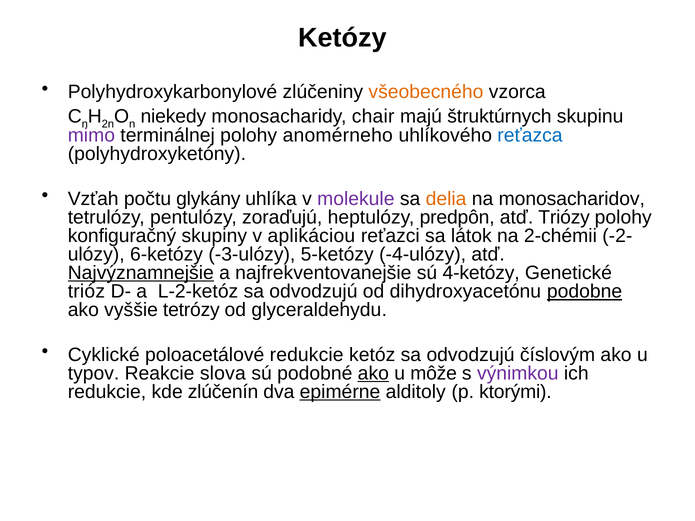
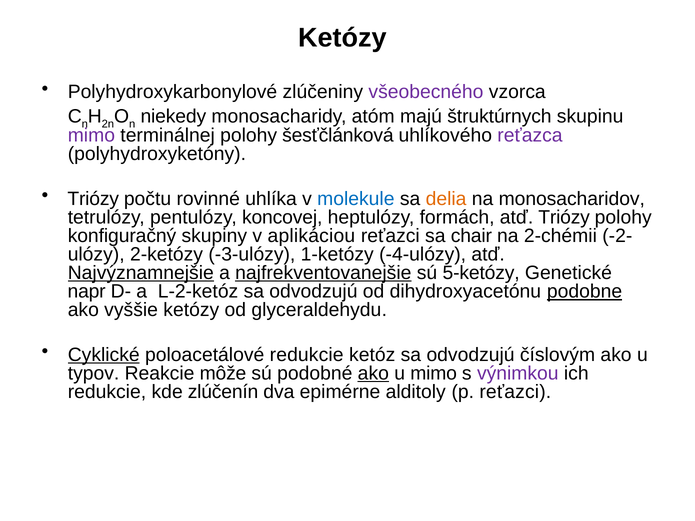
všeobecného colour: orange -> purple
chair: chair -> atóm
anomérneho: anomérneho -> šesťčlánková
reťazca colour: blue -> purple
Vzťah at (93, 199): Vzťah -> Triózy
glykány: glykány -> rovinné
molekule colour: purple -> blue
zoraďujú: zoraďujú -> koncovej
predpôn: predpôn -> formách
látok: látok -> chair
6-ketózy: 6-ketózy -> 2-ketózy
5-ketózy: 5-ketózy -> 1-ketózy
najfrekventovanejšie underline: none -> present
4-ketózy: 4-ketózy -> 5-ketózy
trióz: trióz -> napr
vyššie tetrózy: tetrózy -> ketózy
Cyklické underline: none -> present
slova: slova -> môže
u môže: môže -> mimo
epimérne underline: present -> none
p ktorými: ktorými -> reťazci
